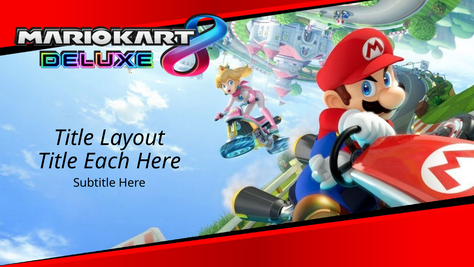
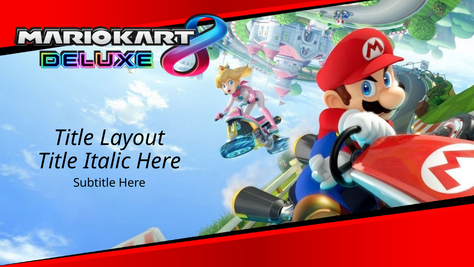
Each: Each -> Italic
